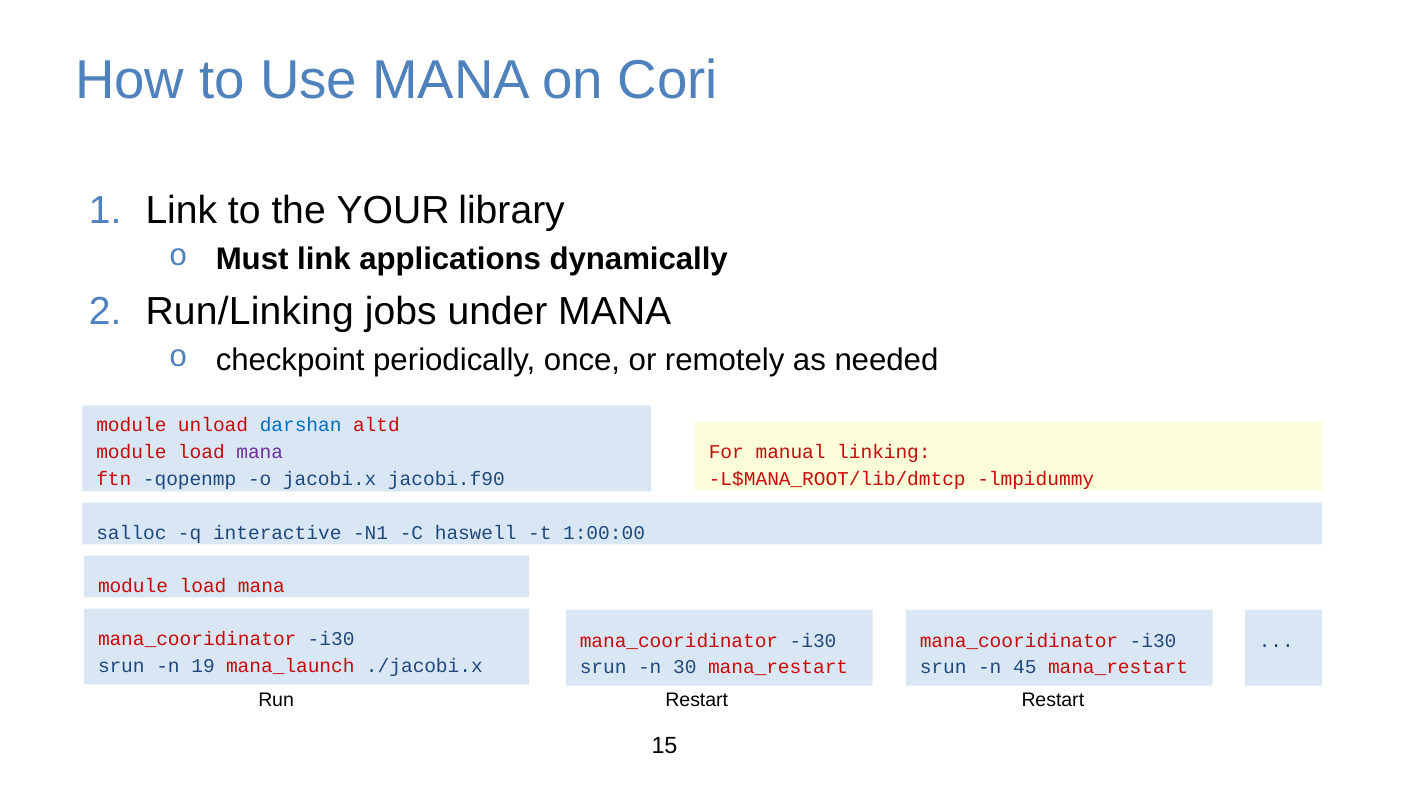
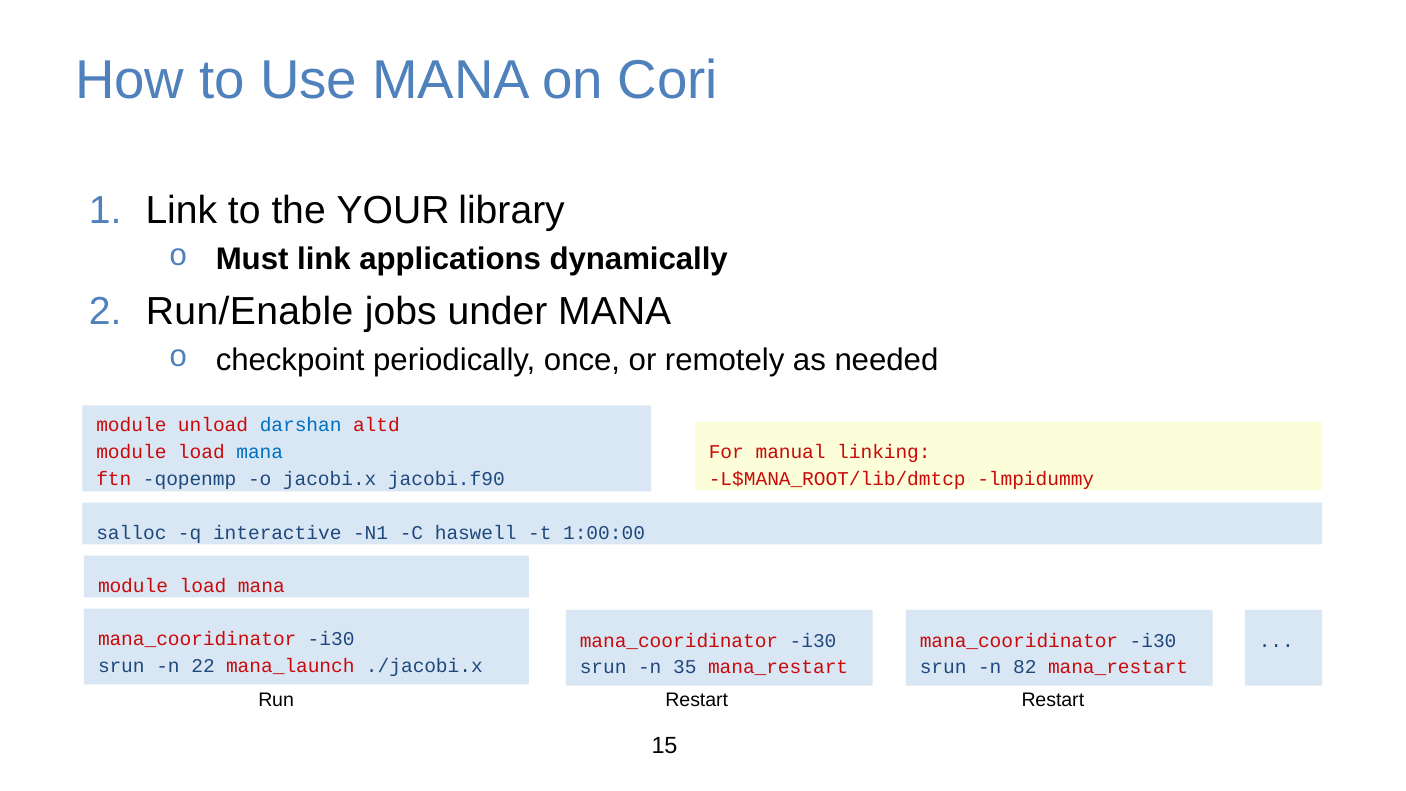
Run/Linking: Run/Linking -> Run/Enable
mana at (260, 452) colour: purple -> blue
19: 19 -> 22
30: 30 -> 35
45: 45 -> 82
